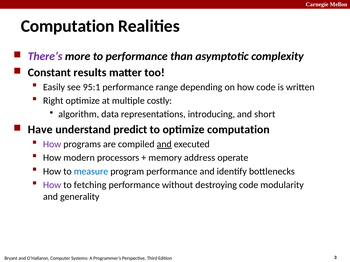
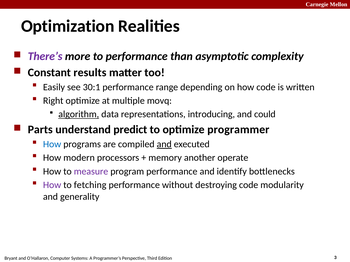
Computation at (68, 26): Computation -> Optimization
95:1: 95:1 -> 30:1
costly: costly -> movq
algorithm underline: none -> present
short: short -> could
Have: Have -> Parts
optimize computation: computation -> programmer
How at (52, 144) colour: purple -> blue
address: address -> another
measure colour: blue -> purple
